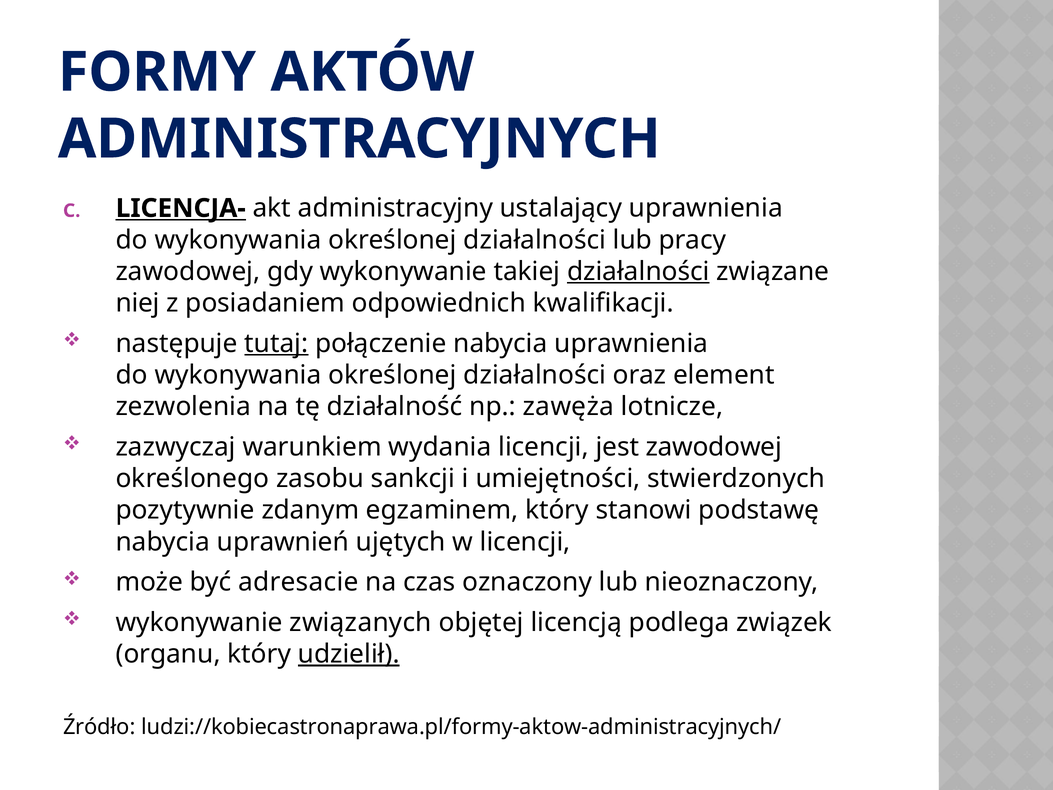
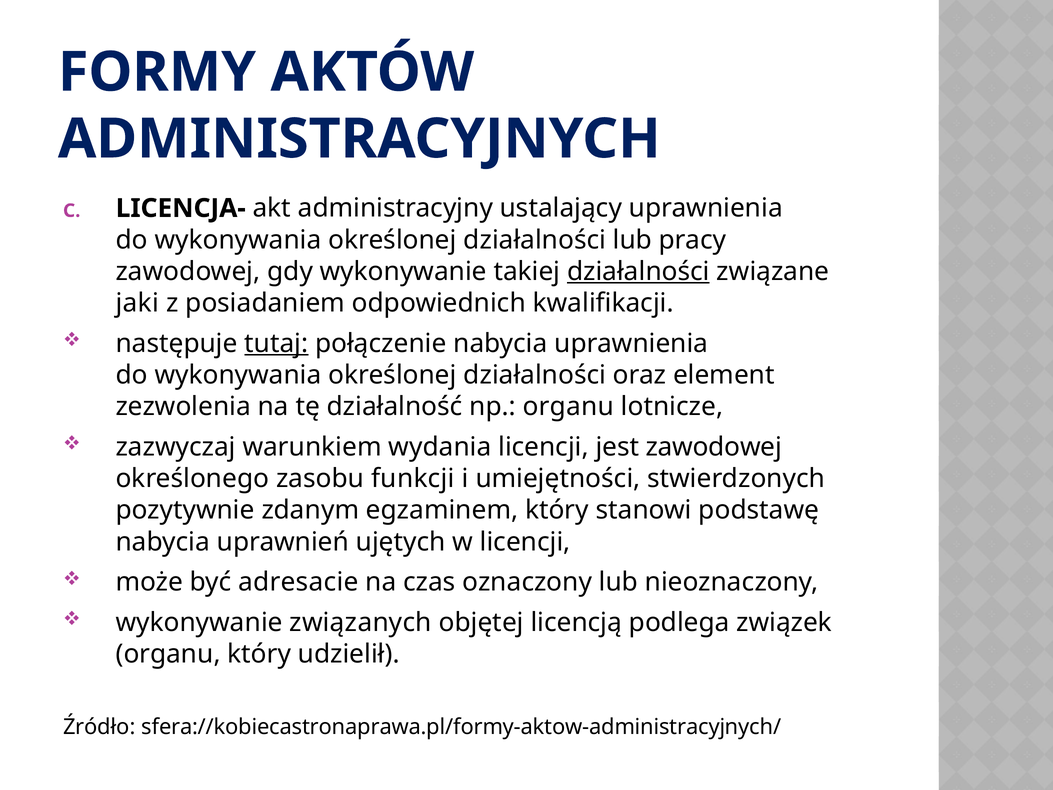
LICENCJA- underline: present -> none
niej: niej -> jaki
np zawęża: zawęża -> organu
sankcji: sankcji -> funkcji
udzielił underline: present -> none
ludzi://kobiecastronaprawa.pl/formy-aktow-administracyjnych/: ludzi://kobiecastronaprawa.pl/formy-aktow-administracyjnych/ -> sfera://kobiecastronaprawa.pl/formy-aktow-administracyjnych/
